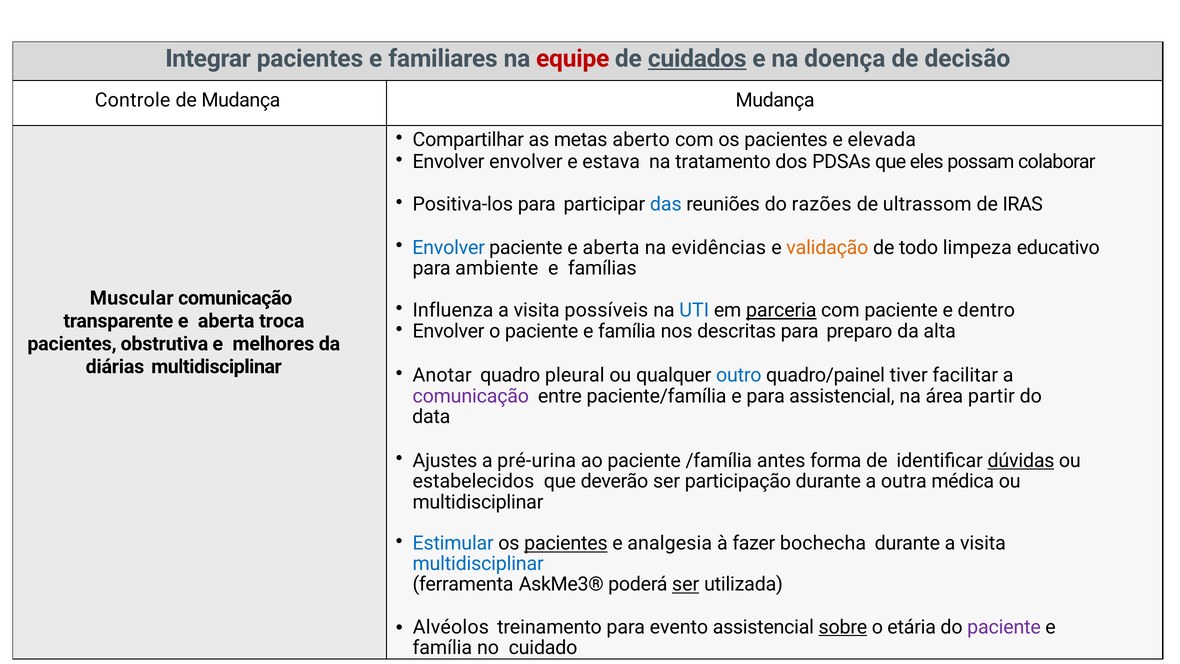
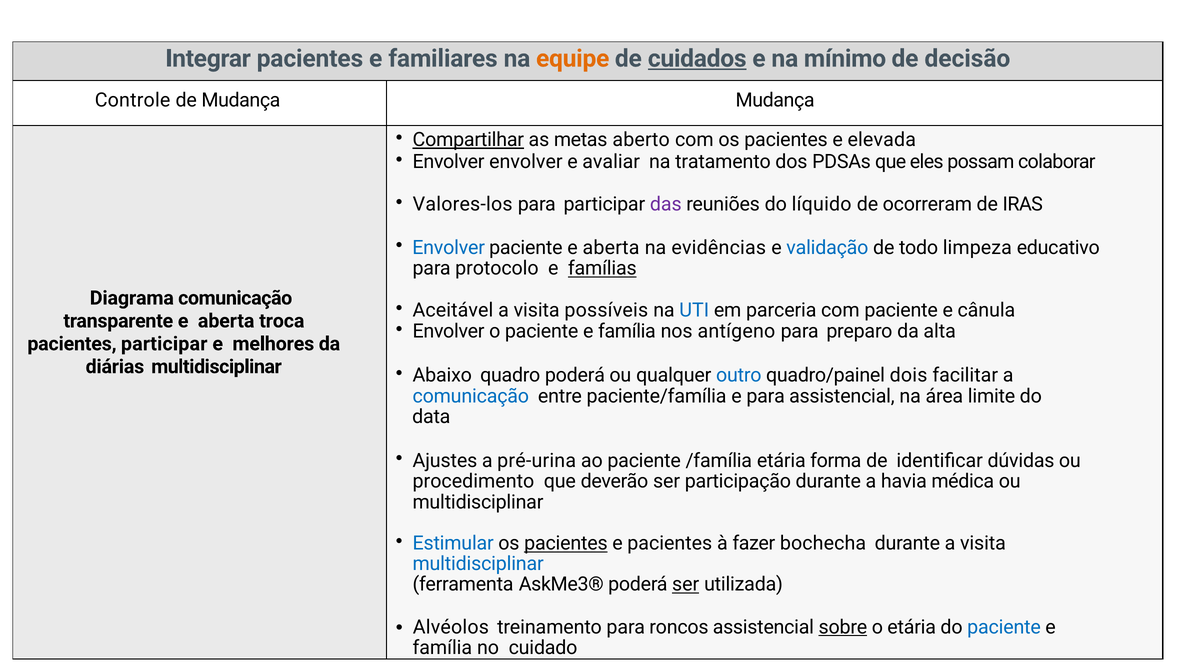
equipe colour: red -> orange
doença: doença -> mínimo
Compartilhar underline: none -> present
estava: estava -> avaliar
Positiva-los: Positiva-los -> Valores-los
das colour: blue -> purple
razões: razões -> líquido
ultrassom: ultrassom -> ocorreram
validação colour: orange -> blue
ambiente: ambiente -> protocolo
famílias underline: none -> present
Muscular: Muscular -> Diagrama
Influenza: Influenza -> Aceitável
parceria underline: present -> none
dentro: dentro -> cânula
descritas: descritas -> antígeno
pacientes obstrutiva: obstrutiva -> participar
Anotar: Anotar -> Abaixo
quadro pleural: pleural -> poderá
tiver: tiver -> dois
comunicação at (471, 396) colour: purple -> blue
partir: partir -> limite
/família antes: antes -> etária
dúvidas underline: present -> none
estabelecidos: estabelecidos -> procedimento
outra: outra -> havia
e analgesia: analgesia -> pacientes
evento: evento -> roncos
paciente at (1004, 627) colour: purple -> blue
